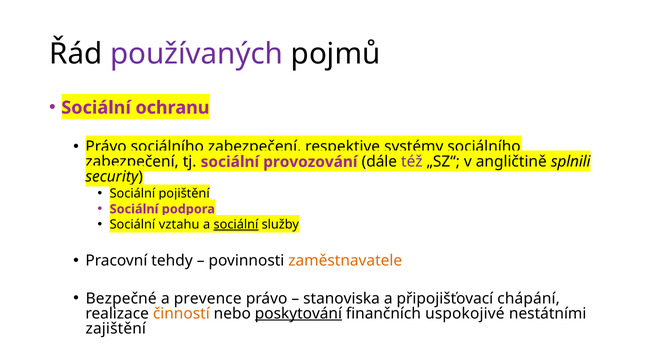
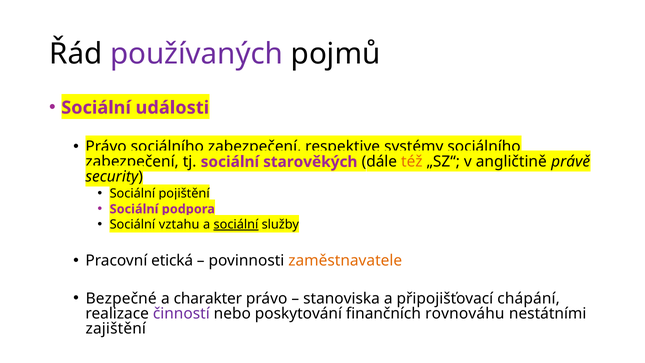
ochranu: ochranu -> události
provozování: provozování -> starověkých
též colour: purple -> orange
splnili: splnili -> právě
tehdy: tehdy -> etická
prevence: prevence -> charakter
činností colour: orange -> purple
poskytování underline: present -> none
uspokojivé: uspokojivé -> rovnováhu
